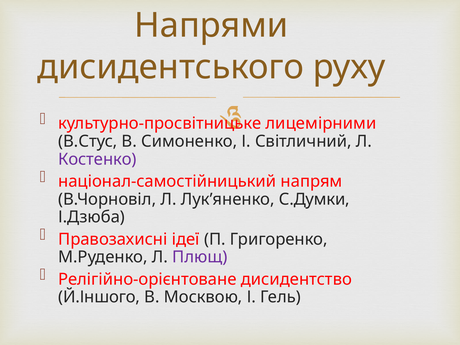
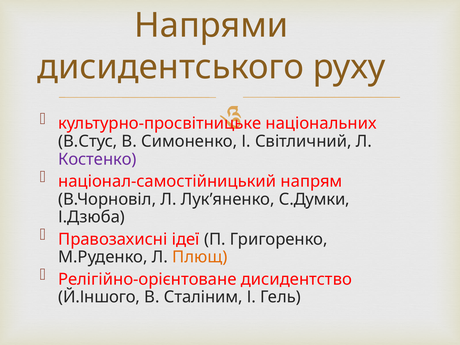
лицемірними: лицемірними -> національних
Плющ colour: purple -> orange
Москвою: Москвою -> Сталіним
